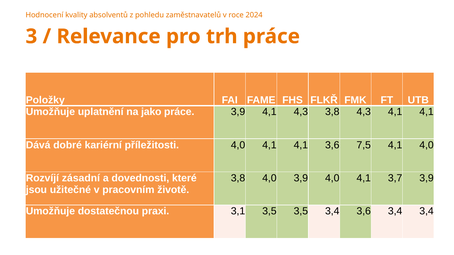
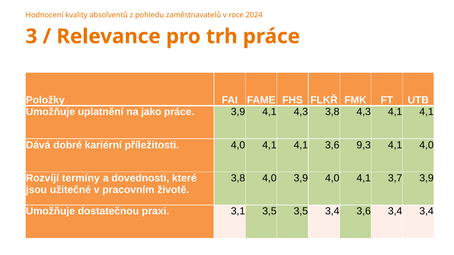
7,5: 7,5 -> 9,3
zásadní: zásadní -> termíny
